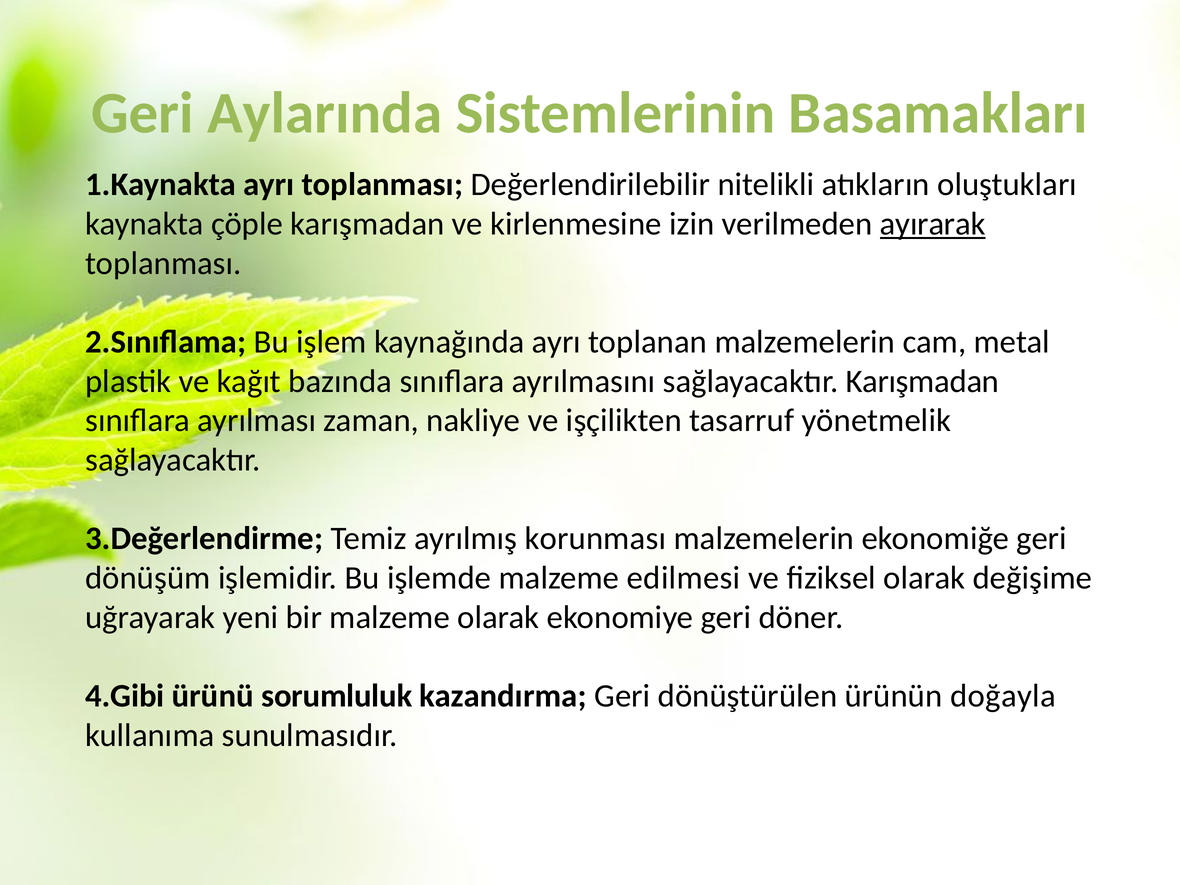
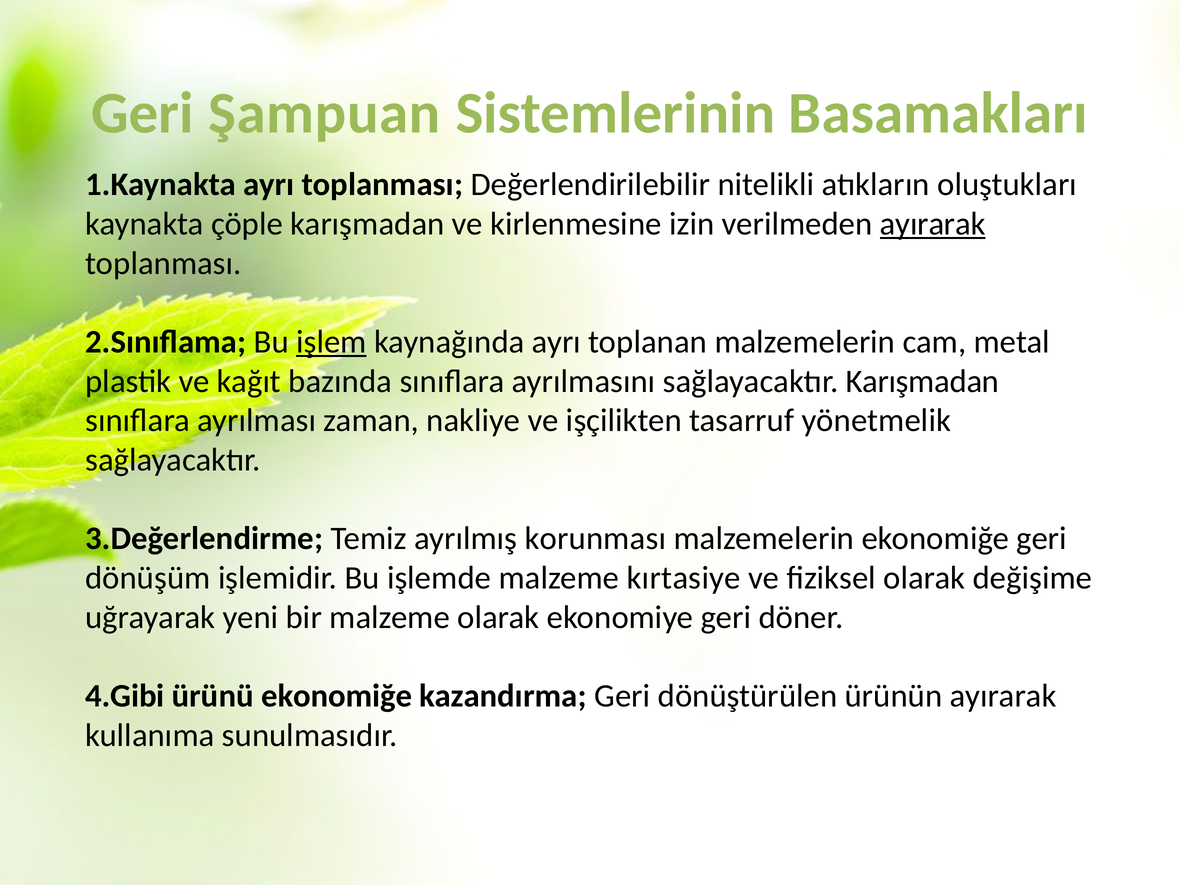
Aylarında: Aylarında -> Şampuan
işlem underline: none -> present
edilmesi: edilmesi -> kırtasiye
ürünü sorumluluk: sorumluluk -> ekonomiğe
ürünün doğayla: doğayla -> ayırarak
